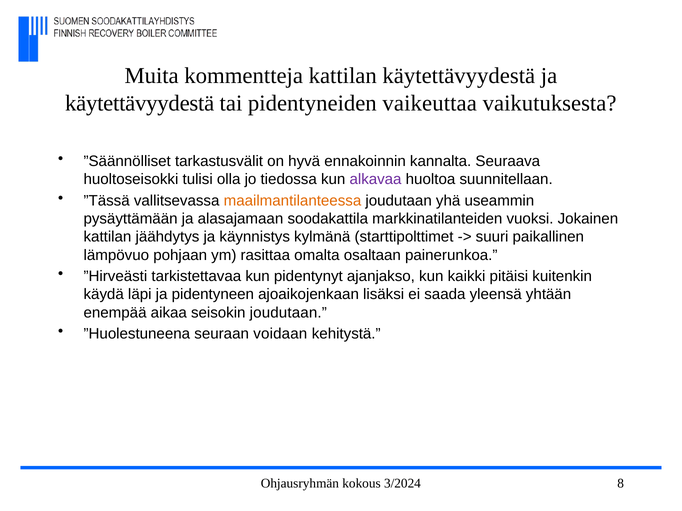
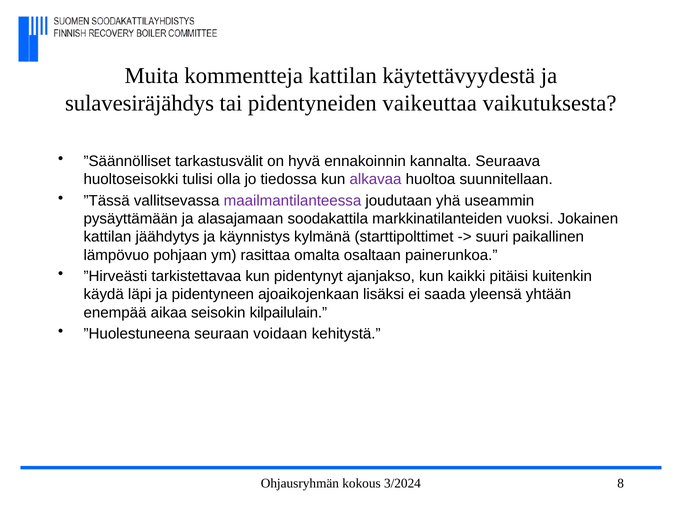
käytettävyydestä at (140, 103): käytettävyydestä -> sulavesiräjähdys
maailmantilanteessa colour: orange -> purple
seisokin joudutaan: joudutaan -> kilpailulain
